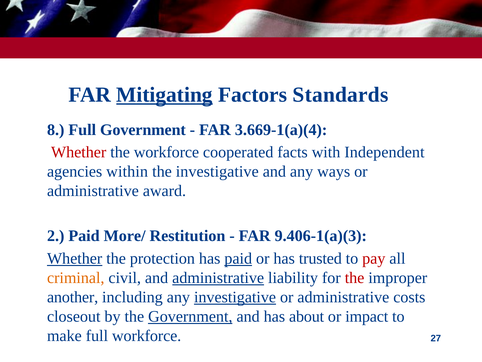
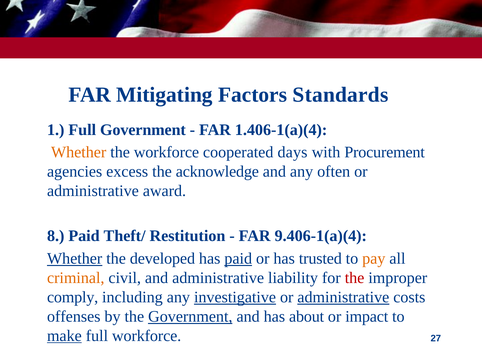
Mitigating underline: present -> none
8: 8 -> 1
3.669-1(a)(4: 3.669-1(a)(4 -> 1.406-1(a)(4
Whether at (79, 152) colour: red -> orange
facts: facts -> days
Independent: Independent -> Procurement
within: within -> excess
the investigative: investigative -> acknowledge
ways: ways -> often
2: 2 -> 8
More/: More/ -> Theft/
9.406-1(a)(3: 9.406-1(a)(3 -> 9.406-1(a)(4
protection: protection -> developed
pay colour: red -> orange
administrative at (218, 277) underline: present -> none
another: another -> comply
administrative at (343, 297) underline: none -> present
closeout: closeout -> offenses
make underline: none -> present
